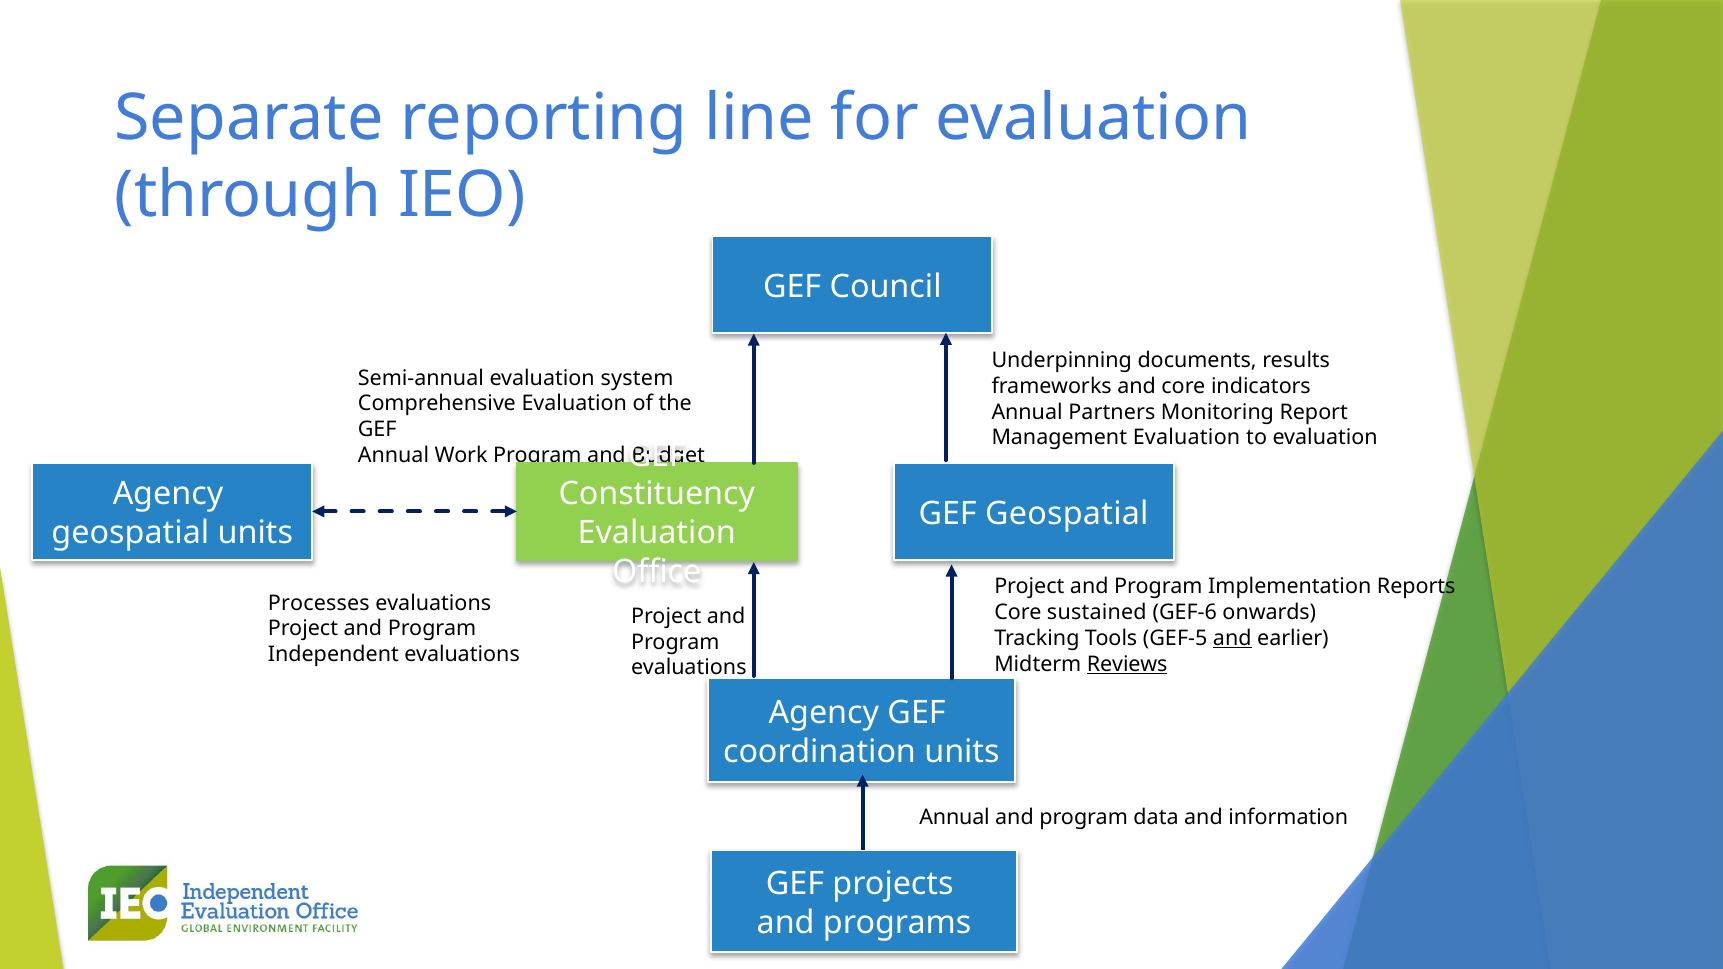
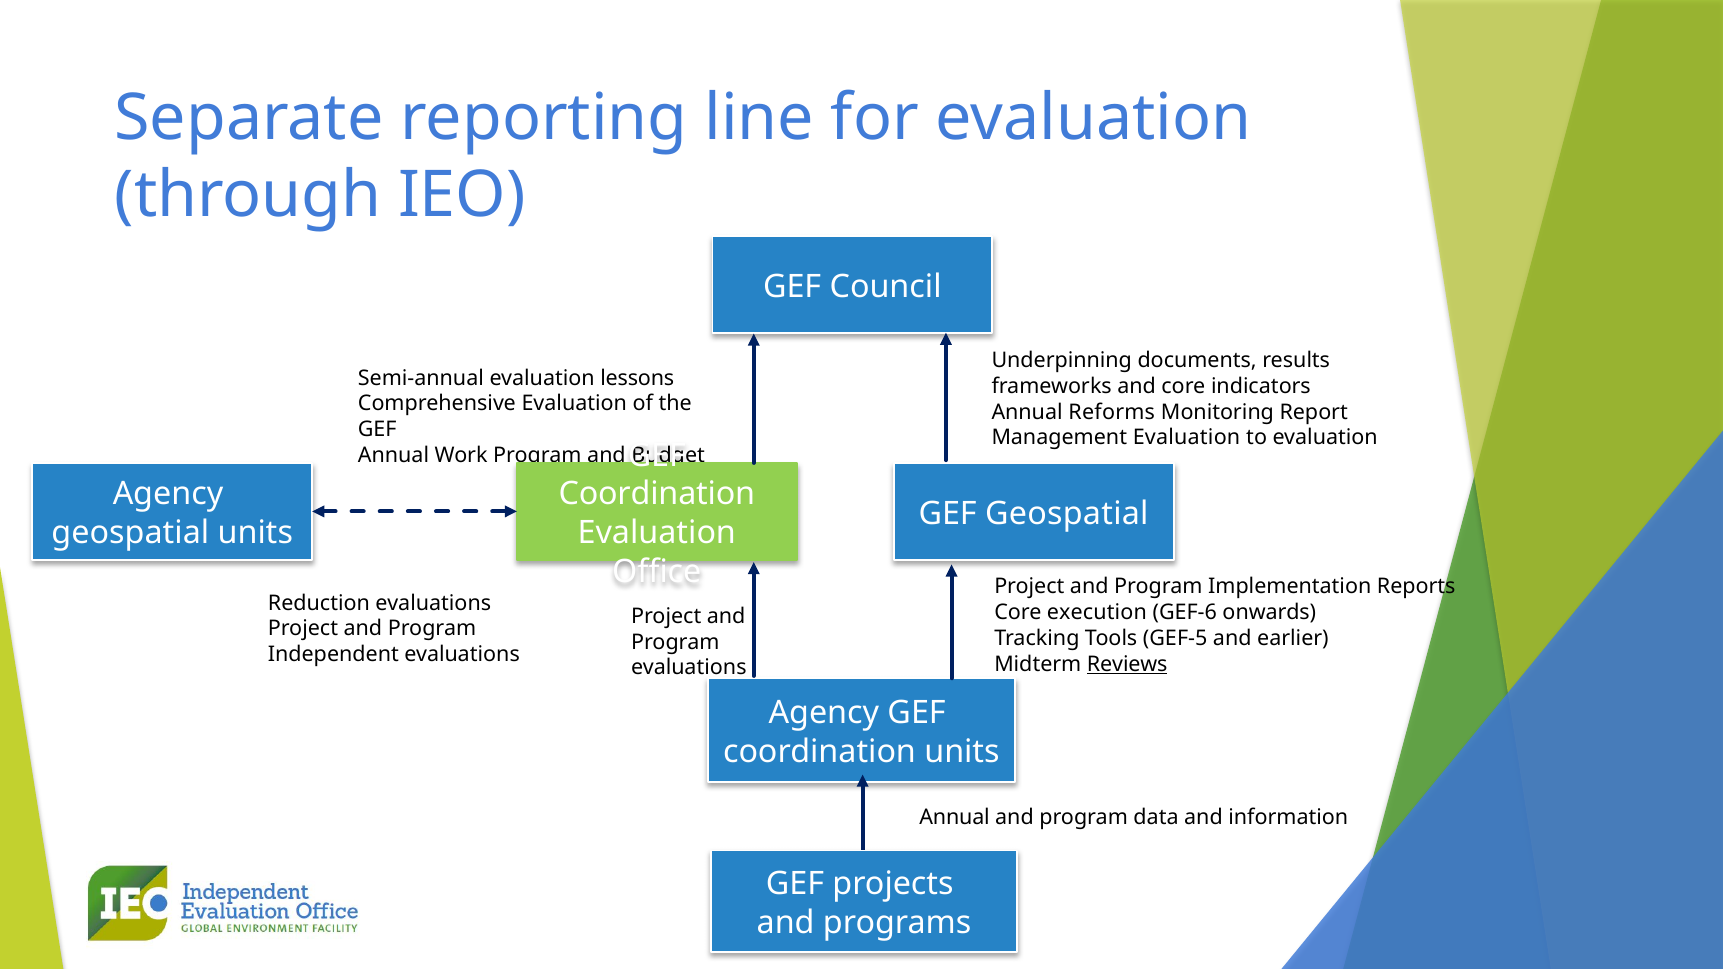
system: system -> lessons
Partners: Partners -> Reforms
Constituency at (657, 494): Constituency -> Coordination
Processes: Processes -> Reduction
sustained: sustained -> execution
and at (1232, 638) underline: present -> none
